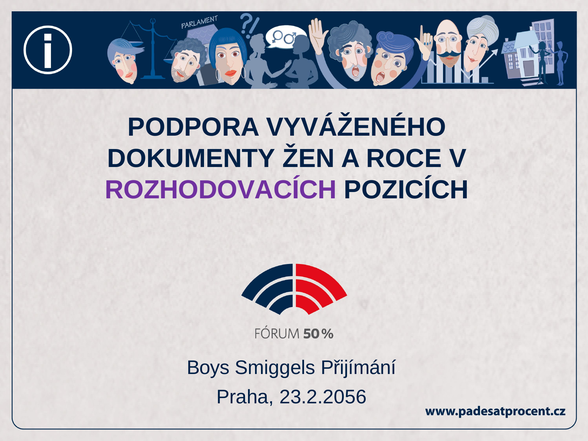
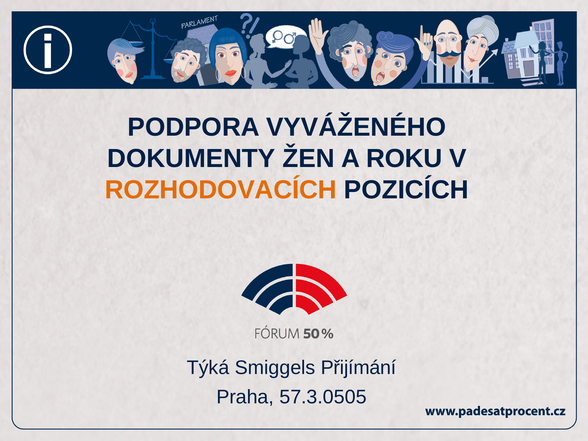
ROCE: ROCE -> ROKU
ROZHODOVACÍCH colour: purple -> orange
Boys: Boys -> Týká
23.2.2056: 23.2.2056 -> 57.3.0505
